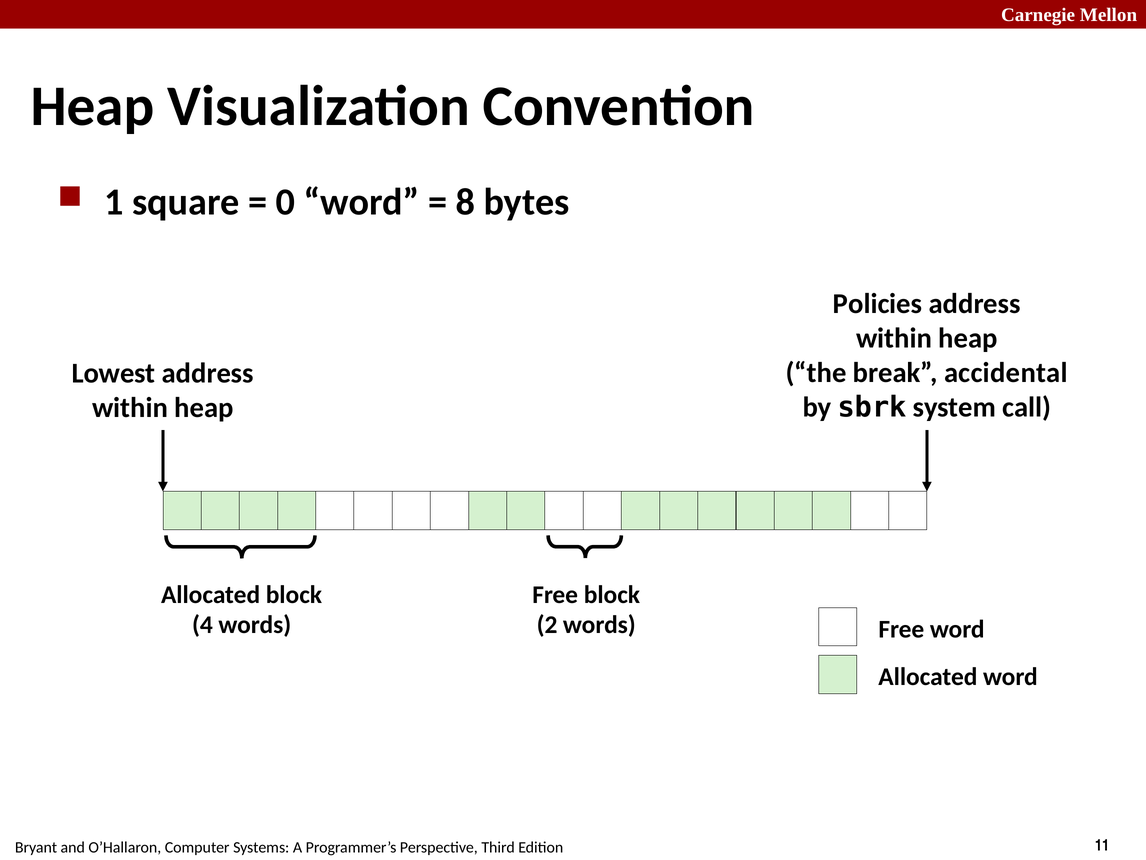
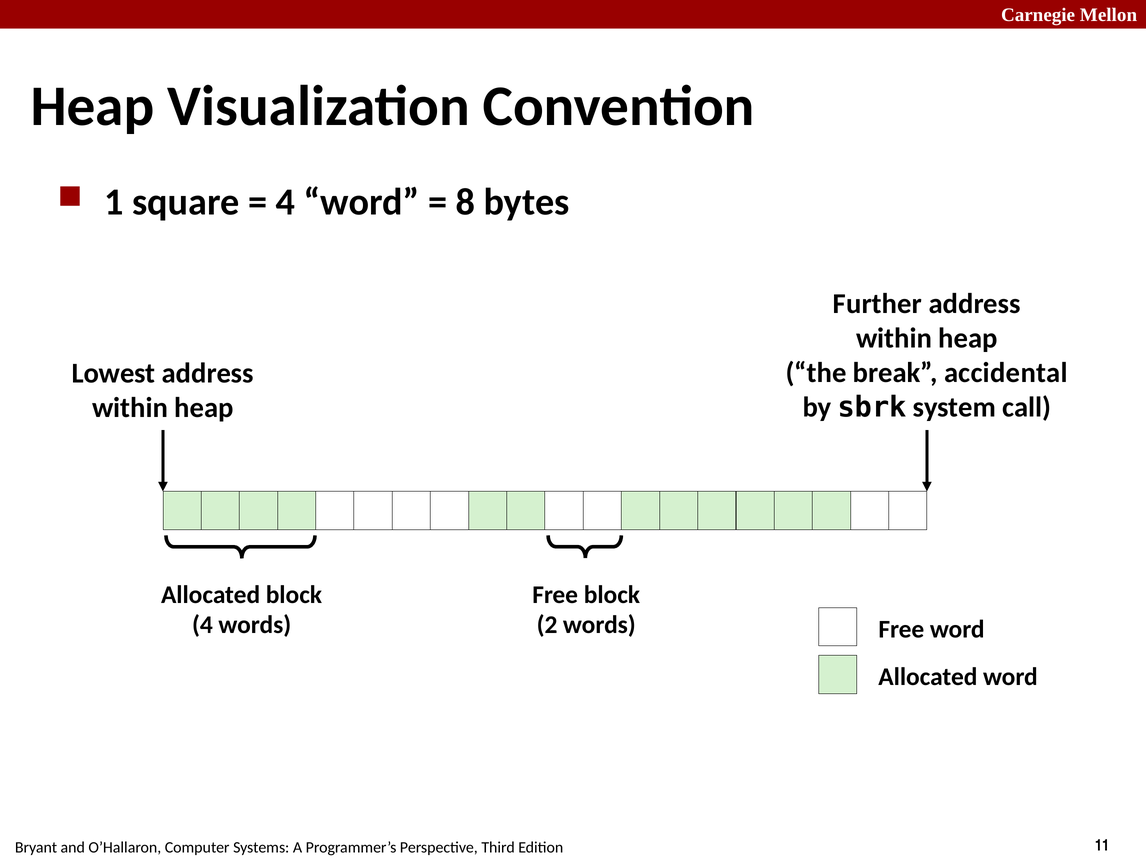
0 at (286, 202): 0 -> 4
Policies: Policies -> Further
